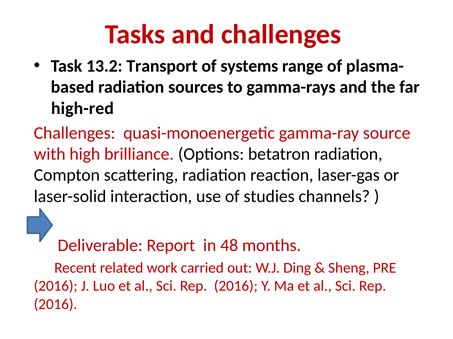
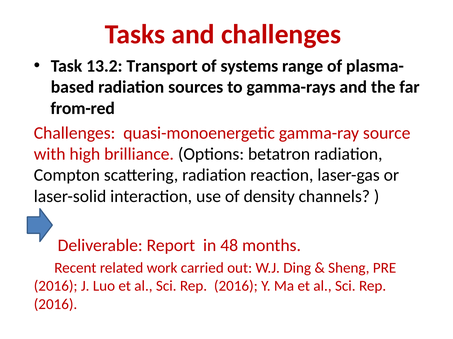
high-red: high-red -> from-red
studies: studies -> density
